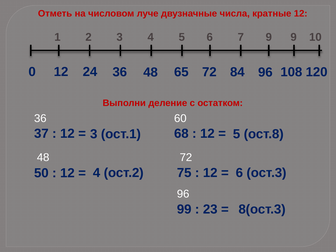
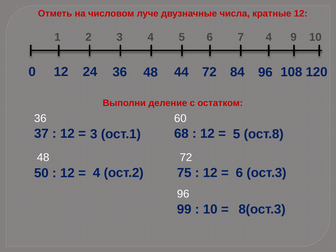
7 9: 9 -> 4
65: 65 -> 44
23 at (210, 209): 23 -> 10
